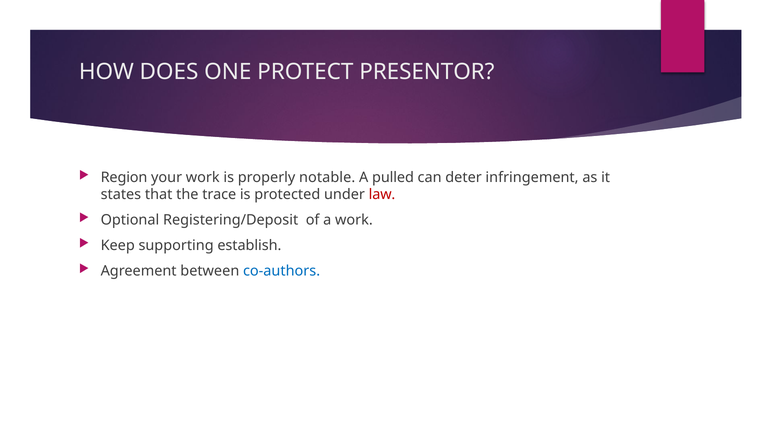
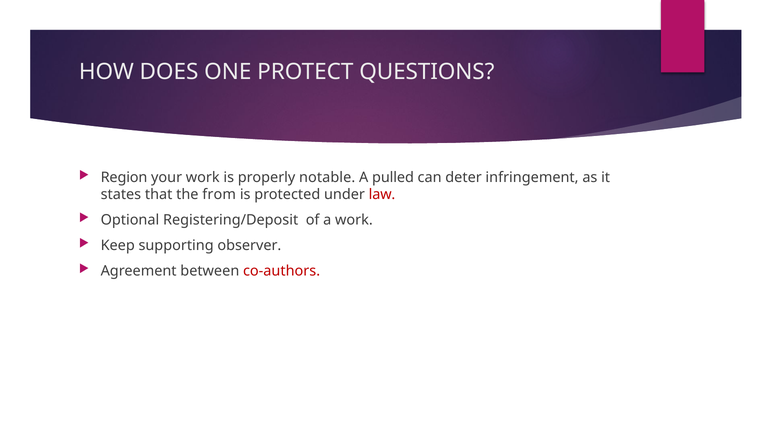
PRESENTOR: PRESENTOR -> QUESTIONS
trace: trace -> from
establish: establish -> observer
co-authors colour: blue -> red
